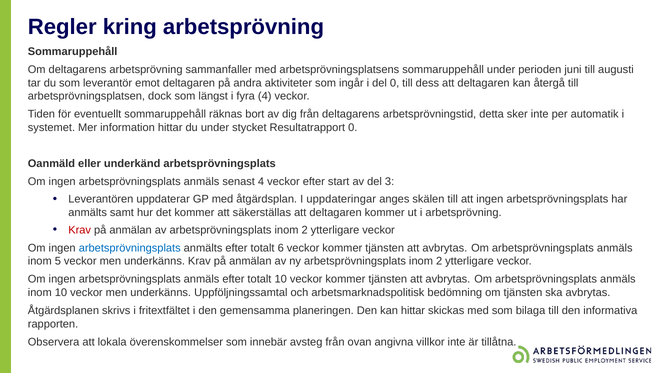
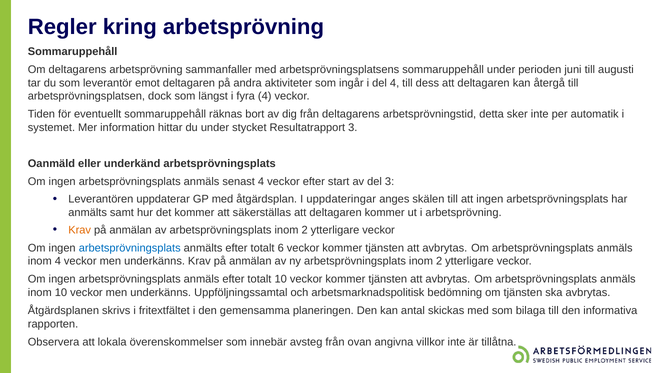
del 0: 0 -> 4
Resultatrapport 0: 0 -> 3
Krav at (80, 230) colour: red -> orange
inom 5: 5 -> 4
kan hittar: hittar -> antal
